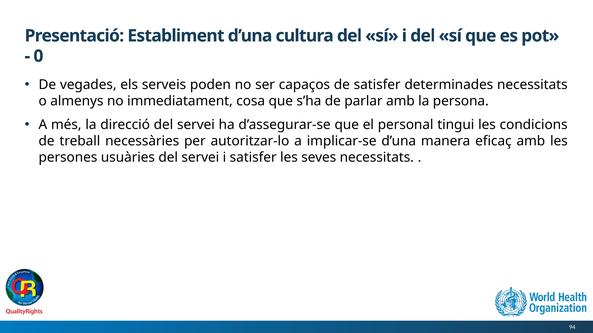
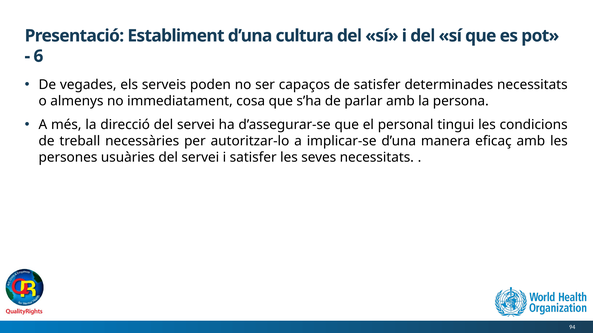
0: 0 -> 6
